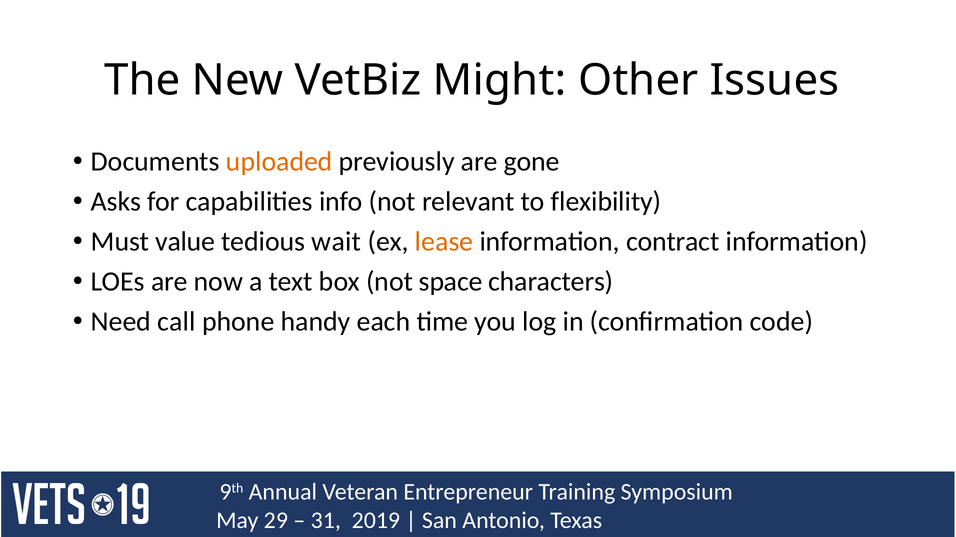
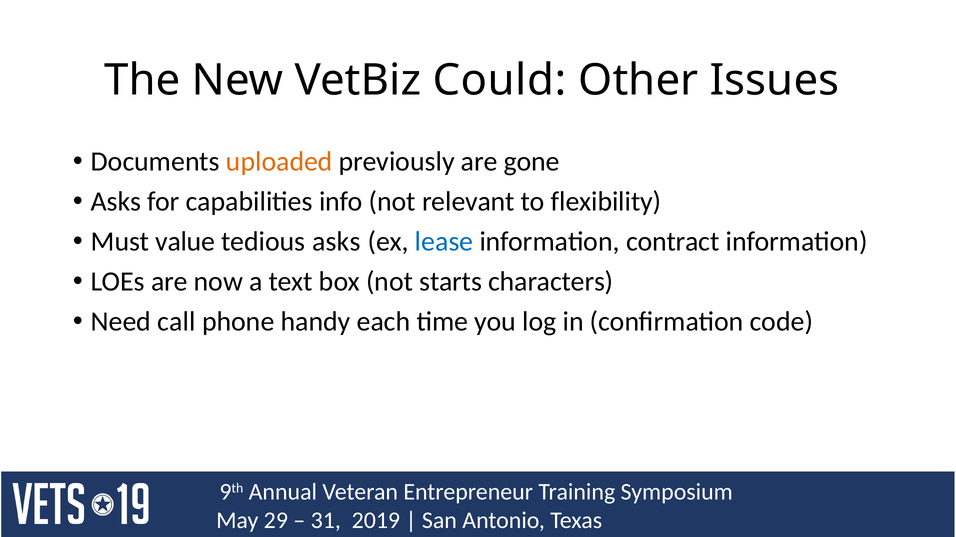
Might: Might -> Could
tedious wait: wait -> asks
lease colour: orange -> blue
space: space -> starts
